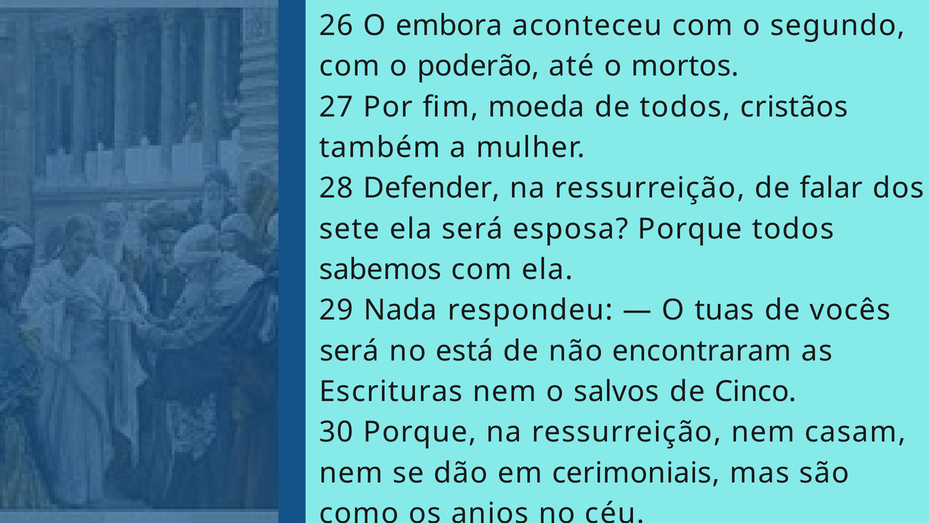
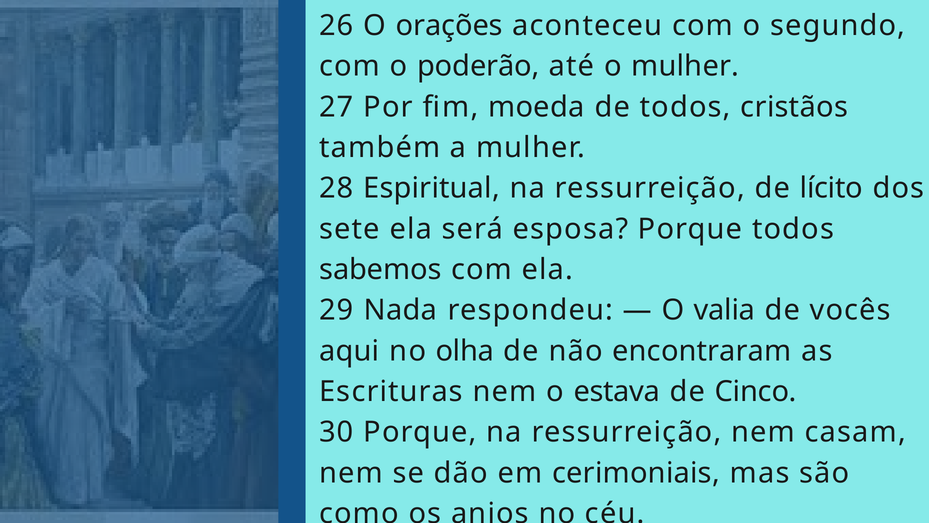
embora: embora -> orações
o mortos: mortos -> mulher
Defender: Defender -> Espiritual
falar: falar -> lícito
tuas: tuas -> valia
será at (349, 351): será -> aqui
está: está -> olha
salvos: salvos -> estava
